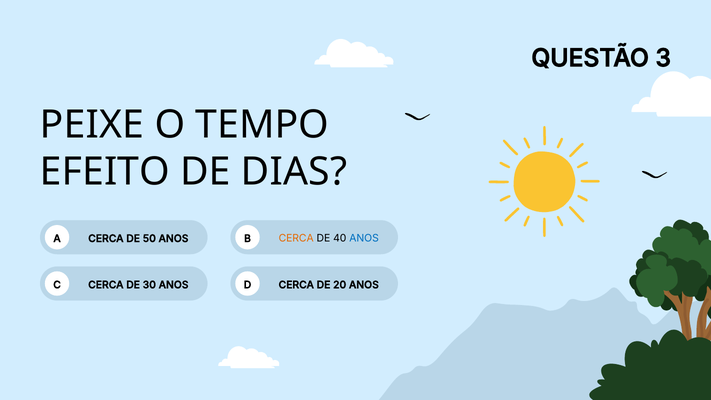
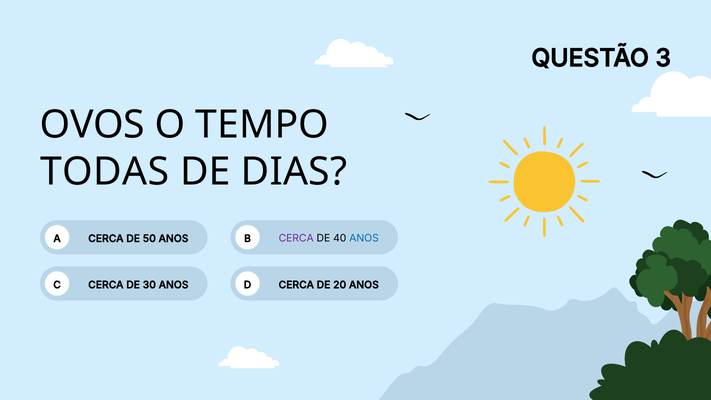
PEIXE: PEIXE -> OVOS
EFEITO: EFEITO -> TODAS
CERCA at (296, 239) colour: orange -> purple
